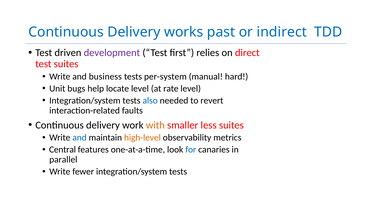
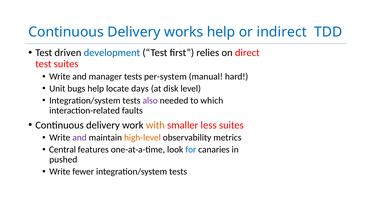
works past: past -> help
development colour: purple -> blue
business: business -> manager
locate level: level -> days
rate: rate -> disk
also colour: blue -> purple
revert: revert -> which
and at (80, 138) colour: blue -> purple
parallel: parallel -> pushed
